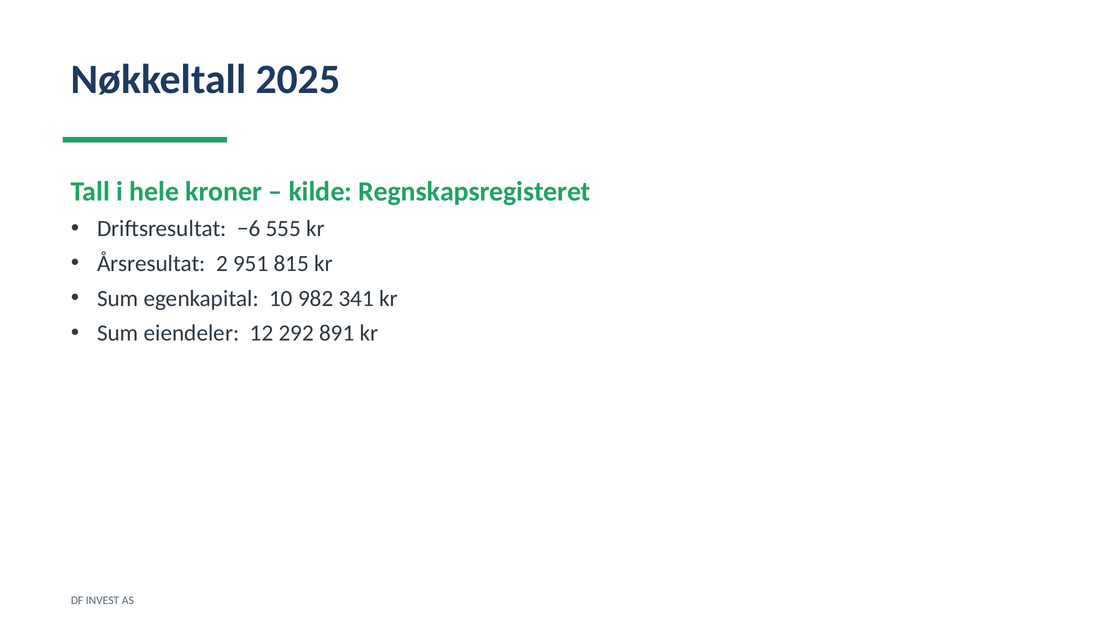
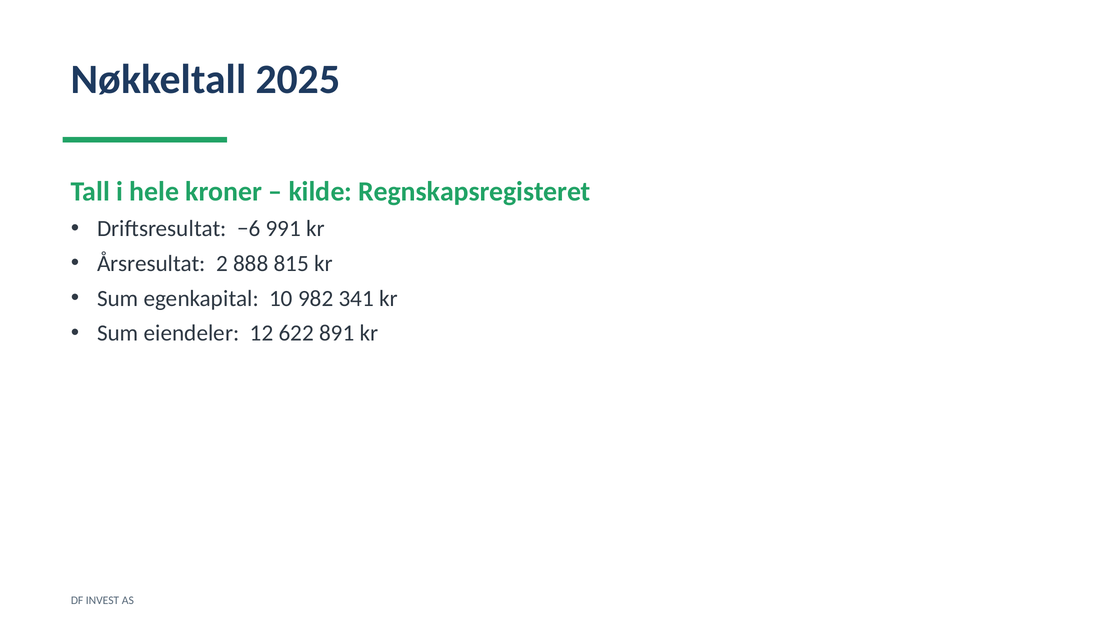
555: 555 -> 991
951: 951 -> 888
292: 292 -> 622
